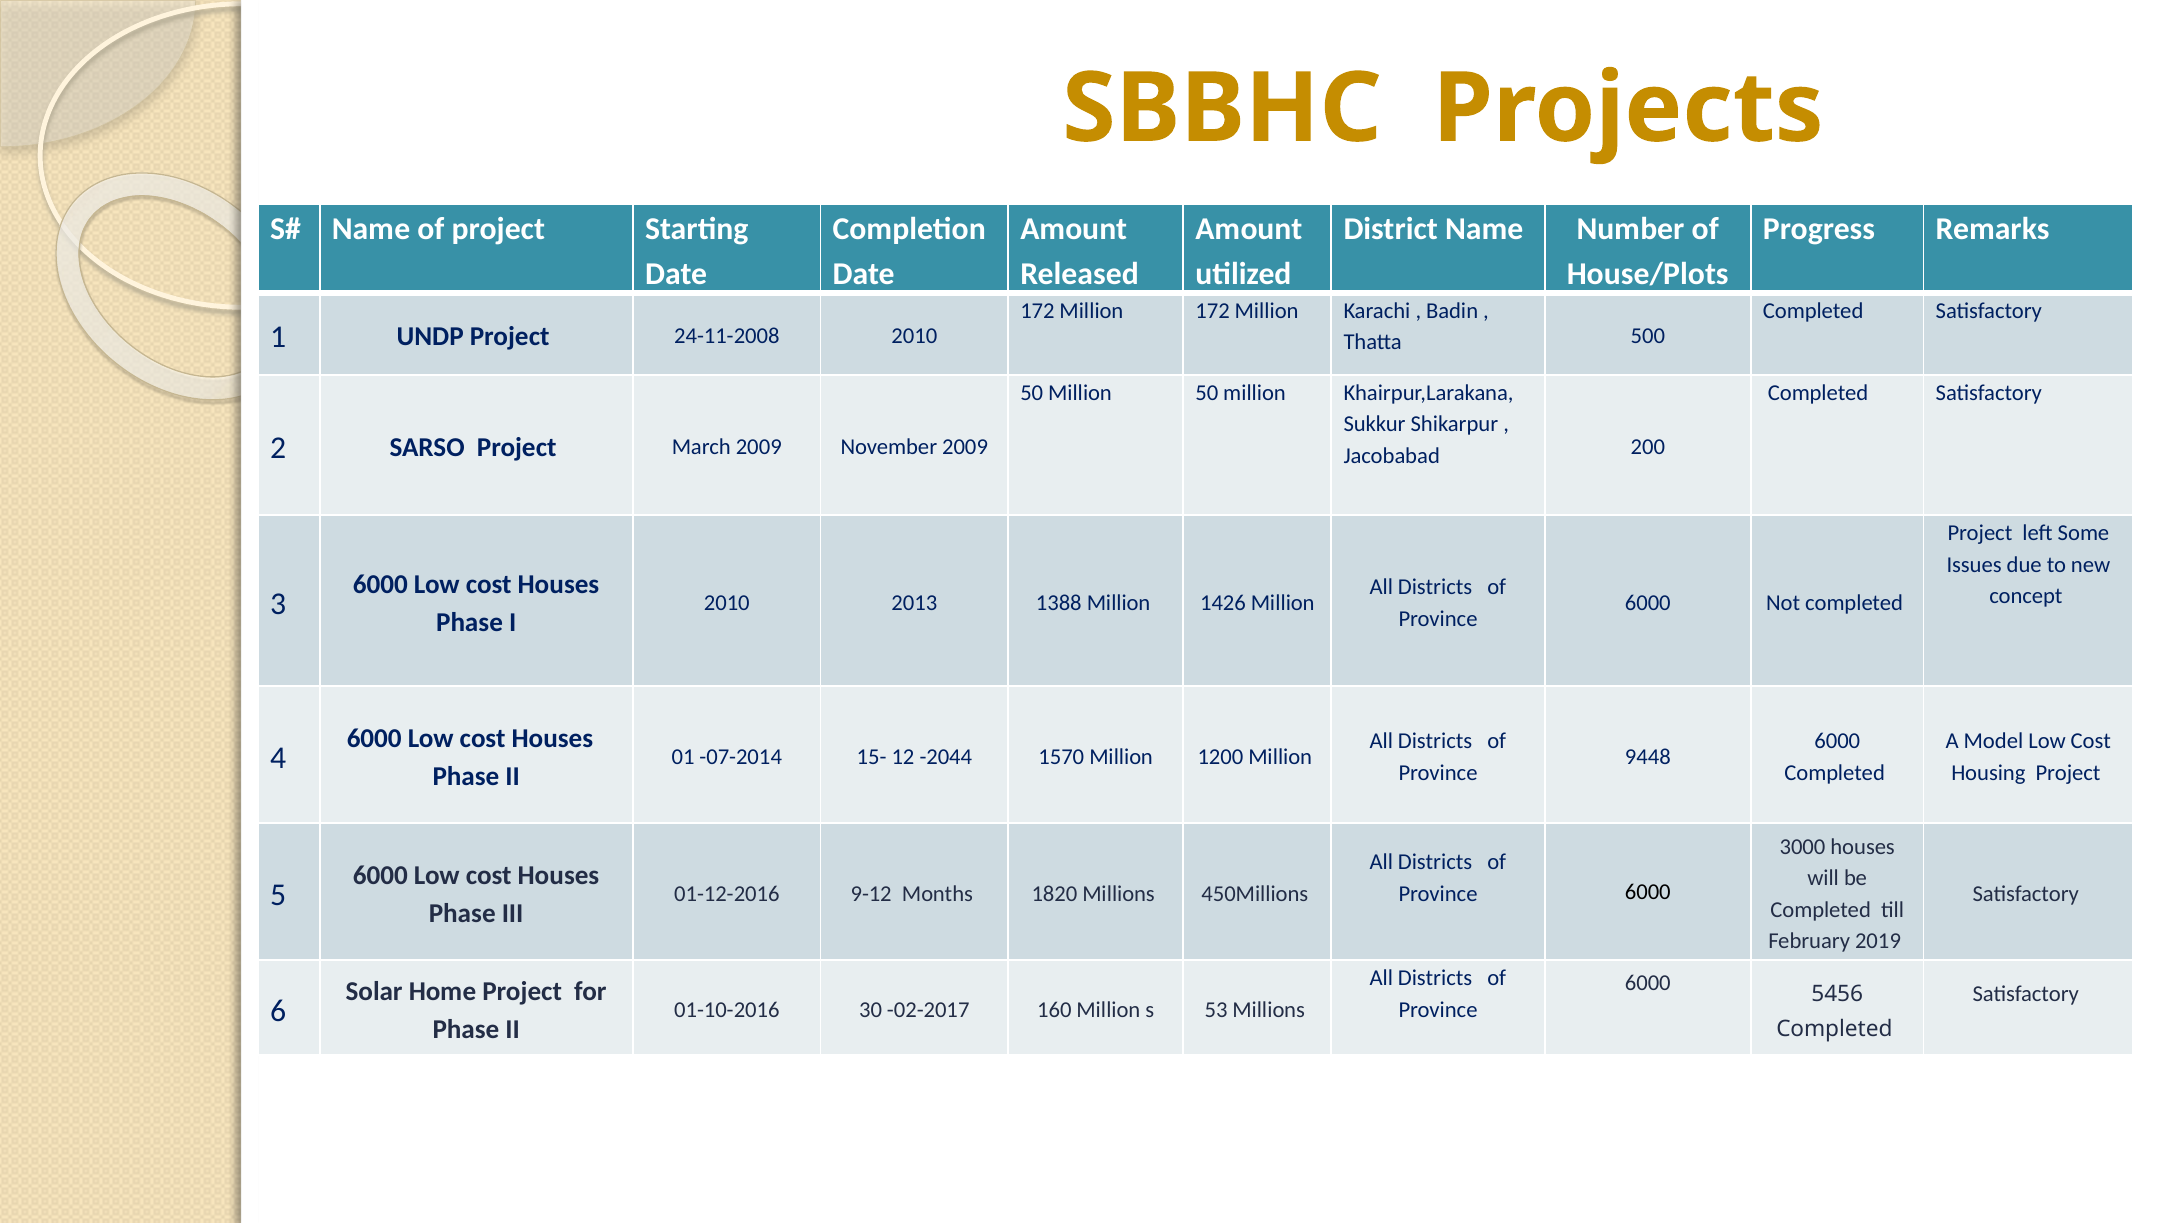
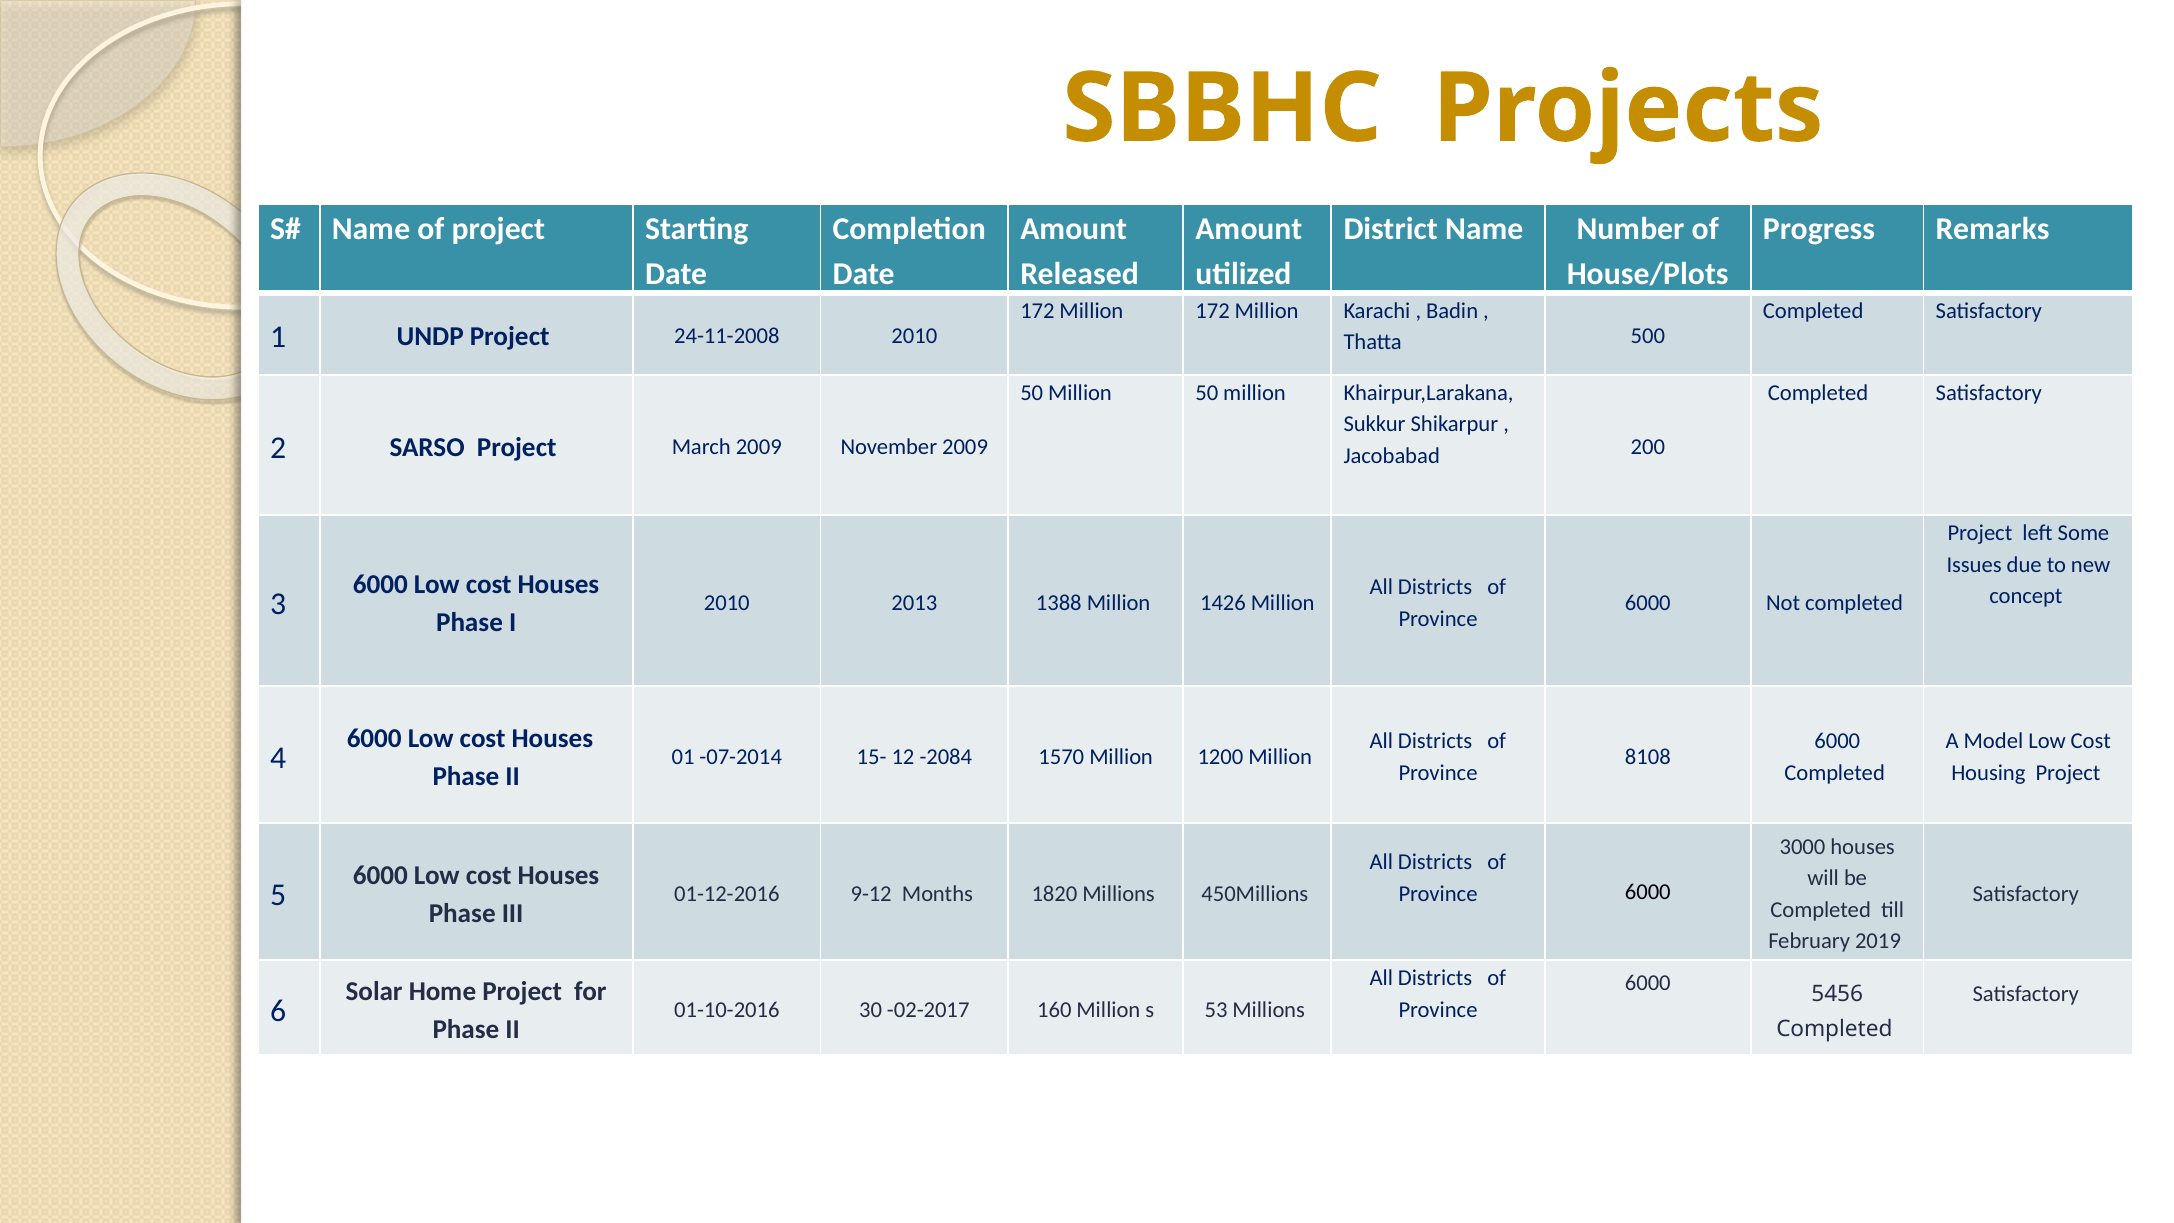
-2044: -2044 -> -2084
9448: 9448 -> 8108
